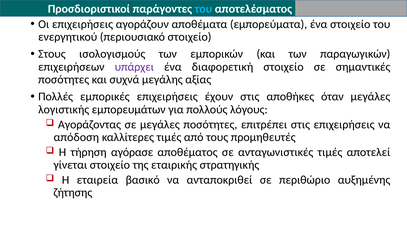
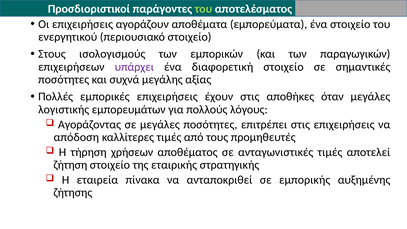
του at (203, 9) colour: light blue -> light green
αγόρασε: αγόρασε -> χρήσεων
γίνεται: γίνεται -> ζήτηση
βασικό: βασικό -> πίνακα
περιθώριο: περιθώριο -> εμπορικής
